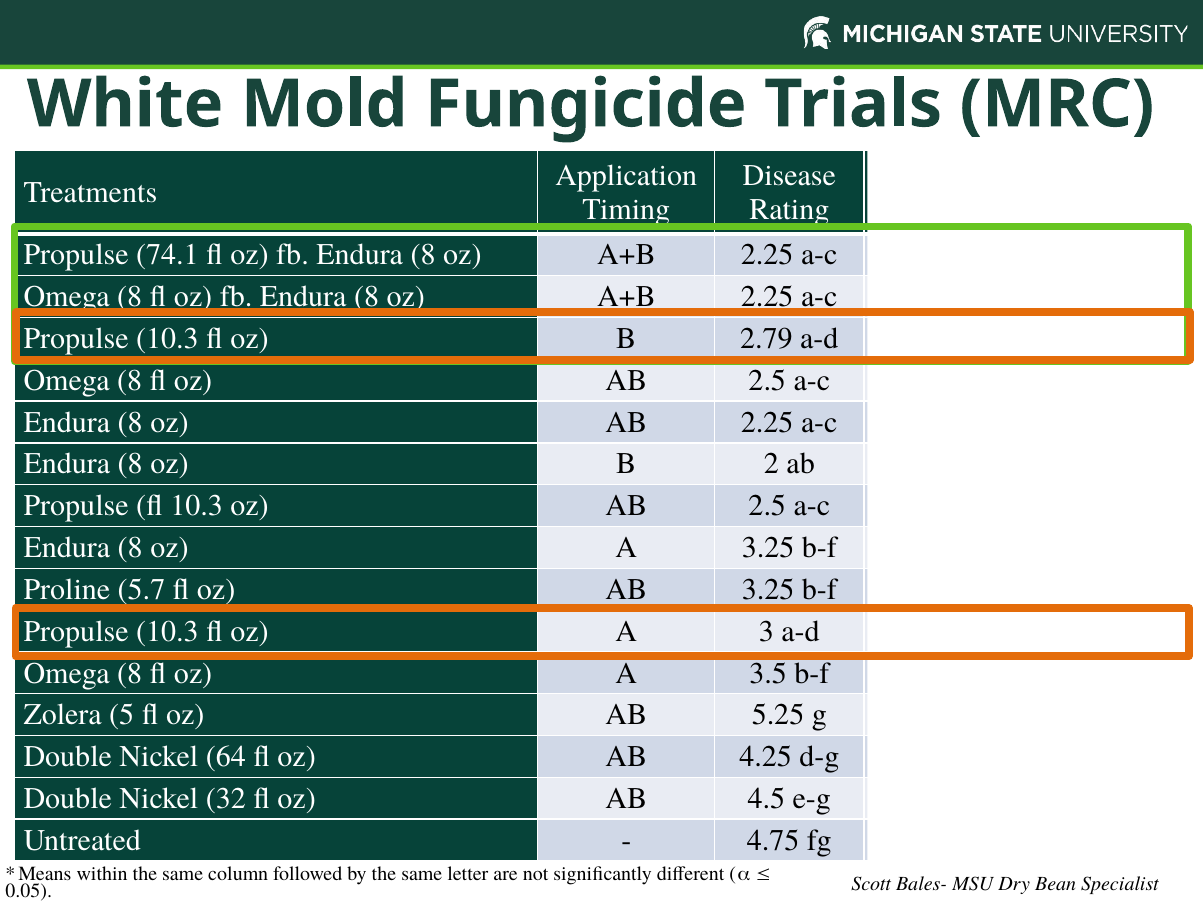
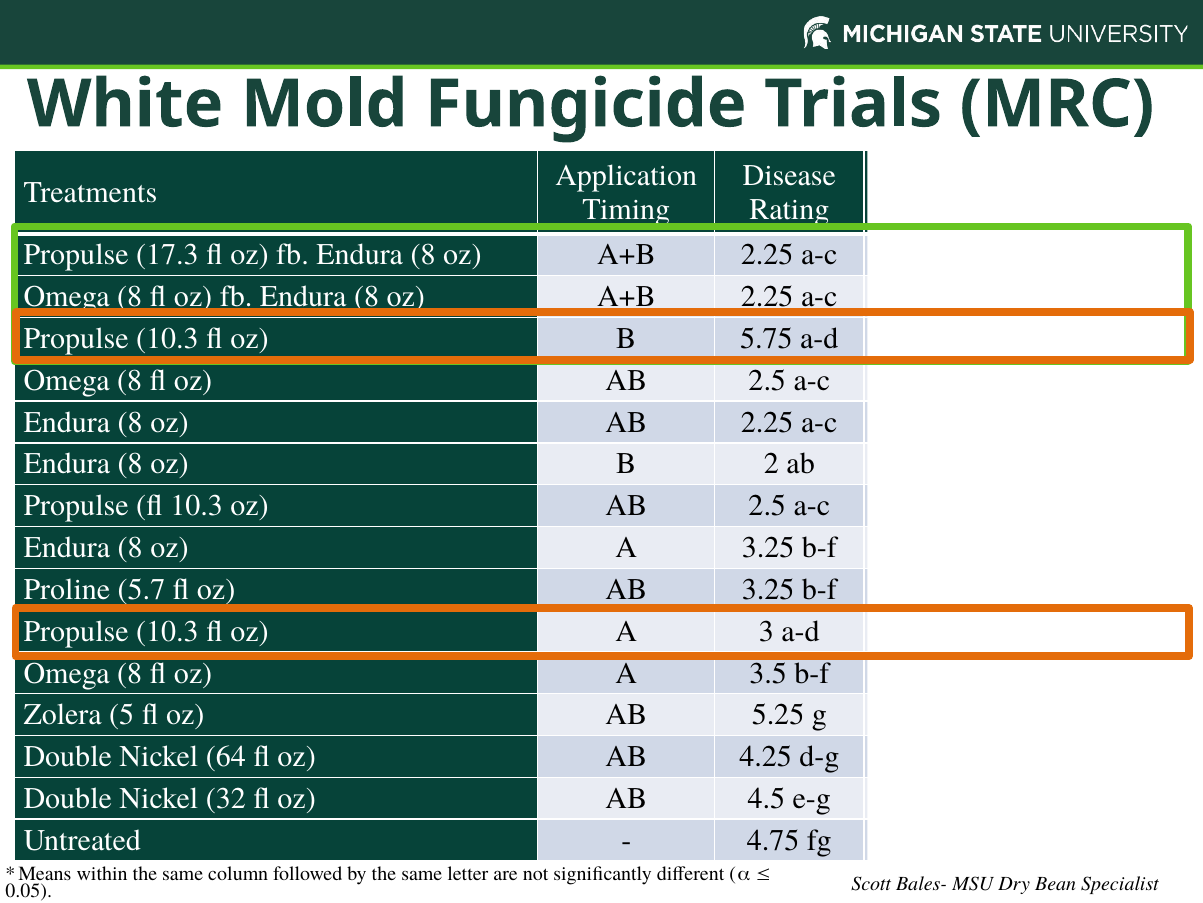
74.1: 74.1 -> 17.3
2.79: 2.79 -> 5.75
